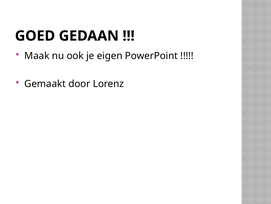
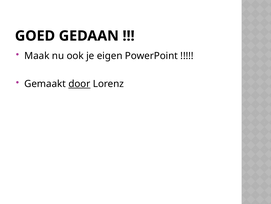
door underline: none -> present
